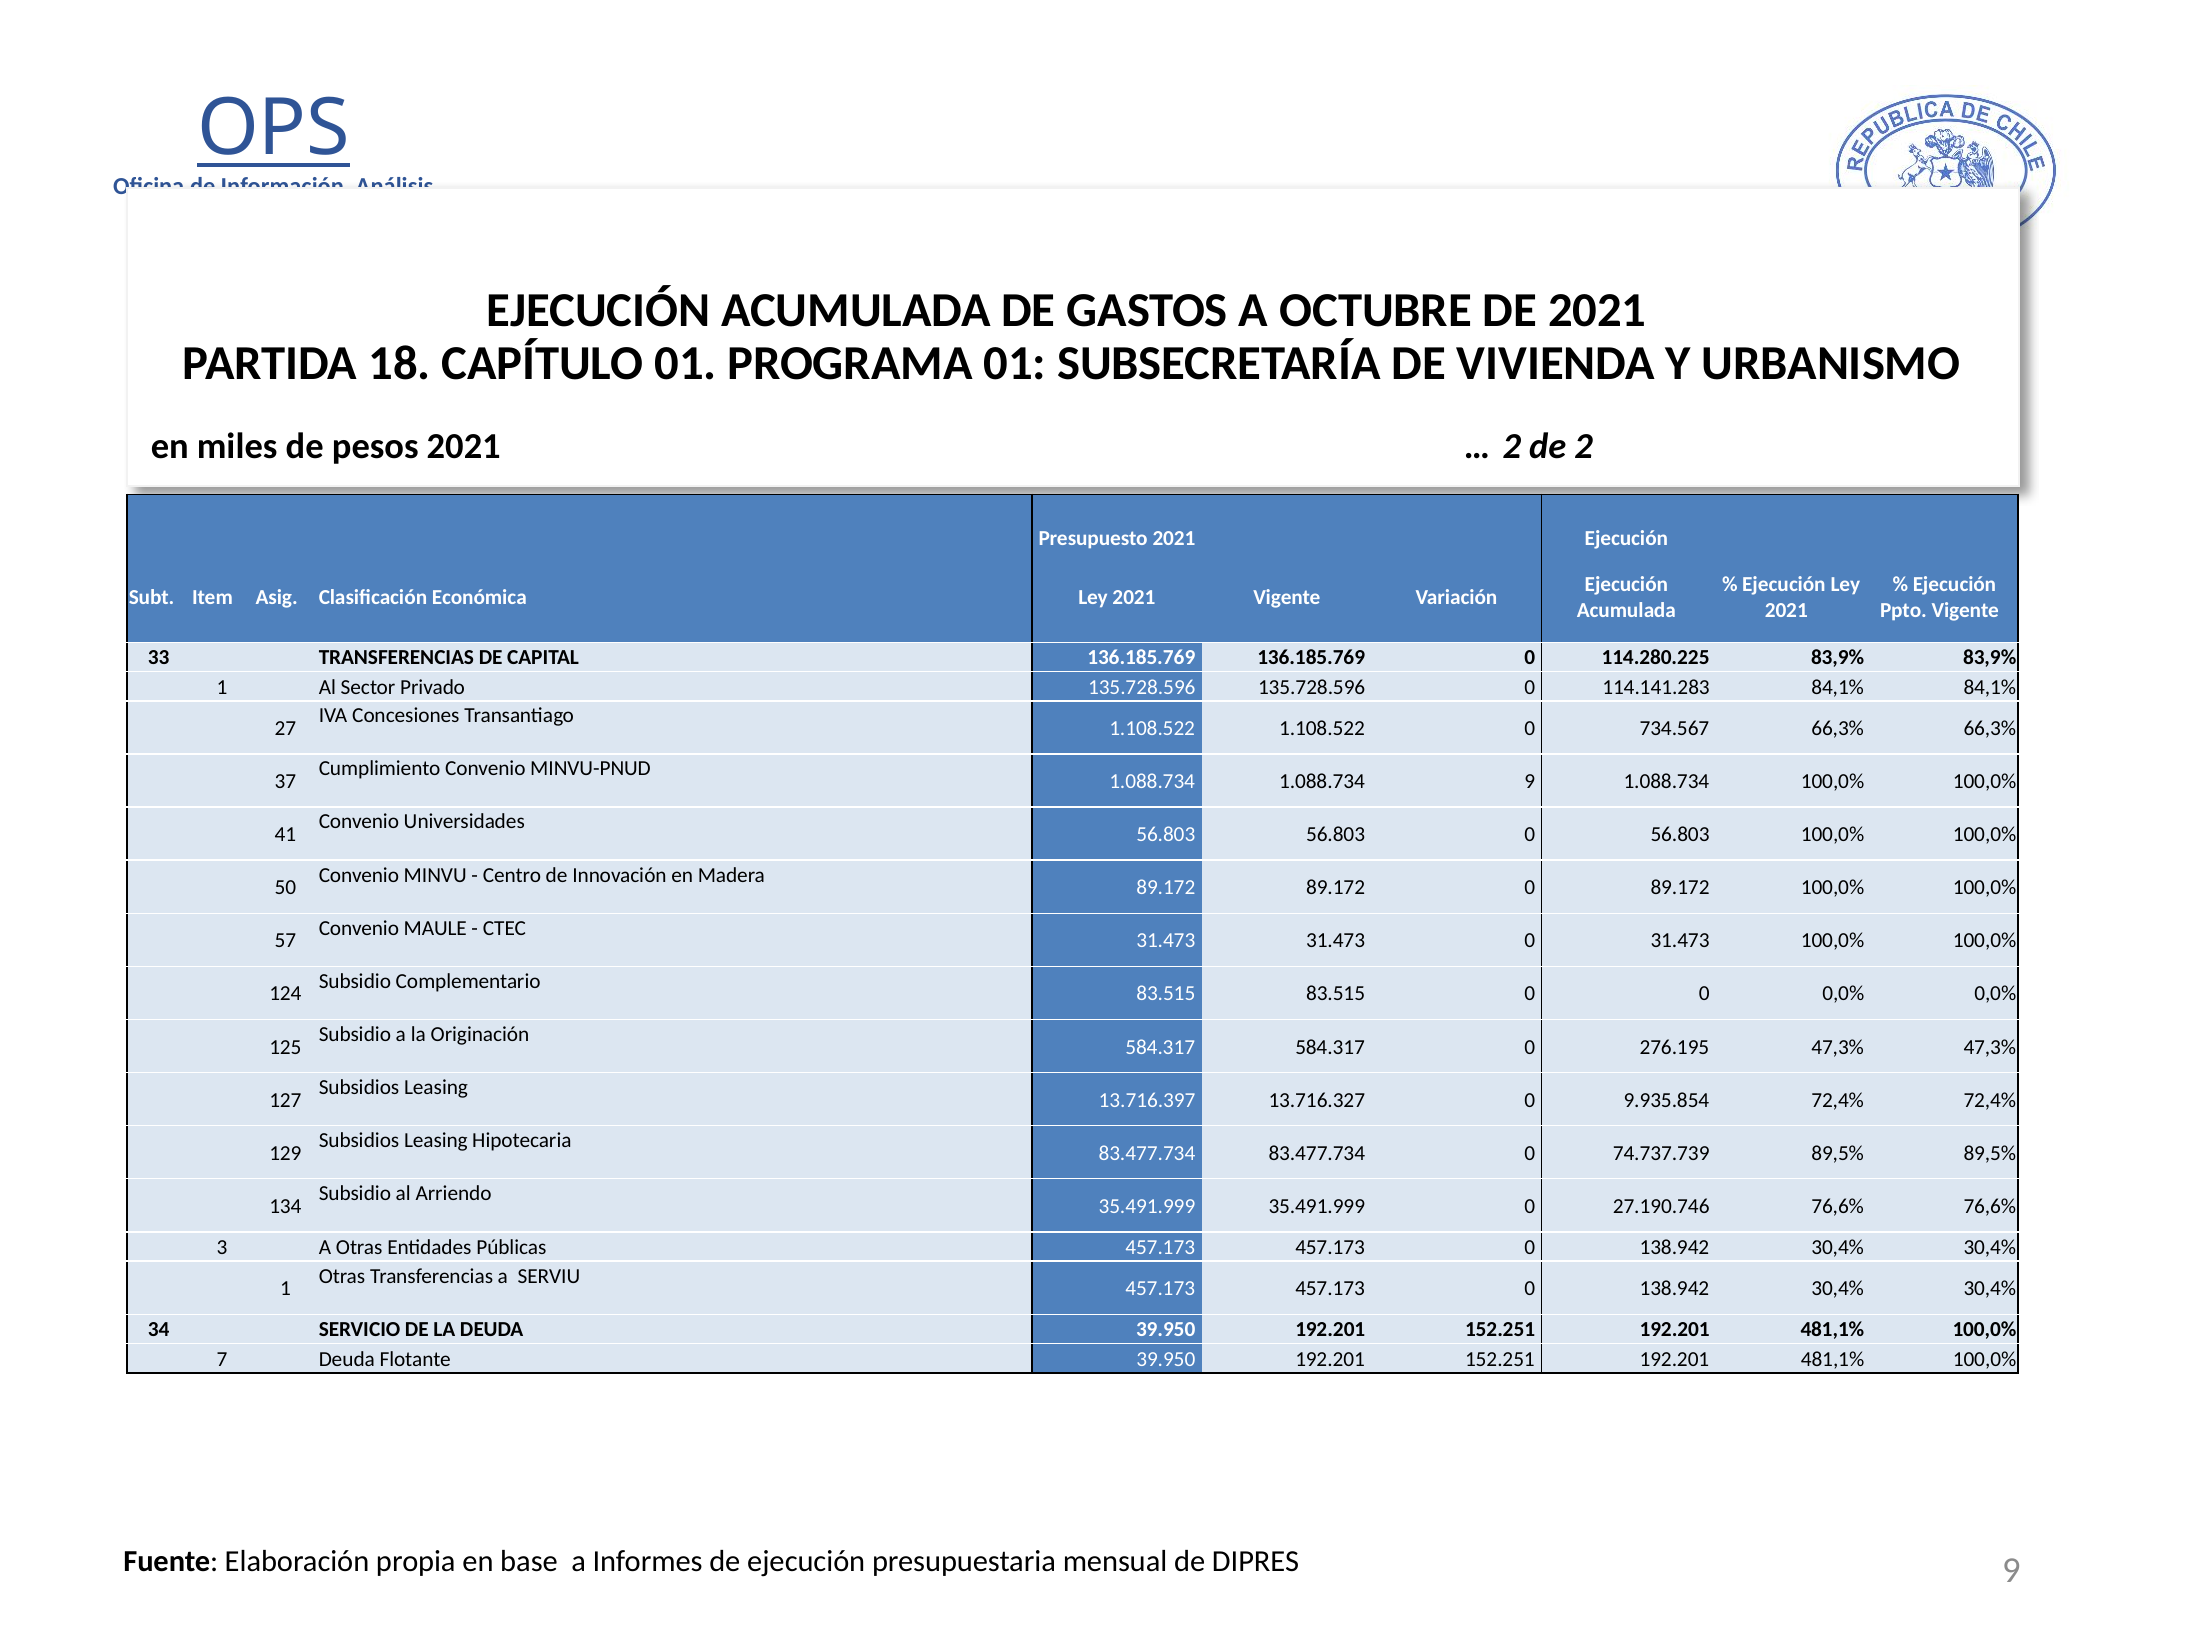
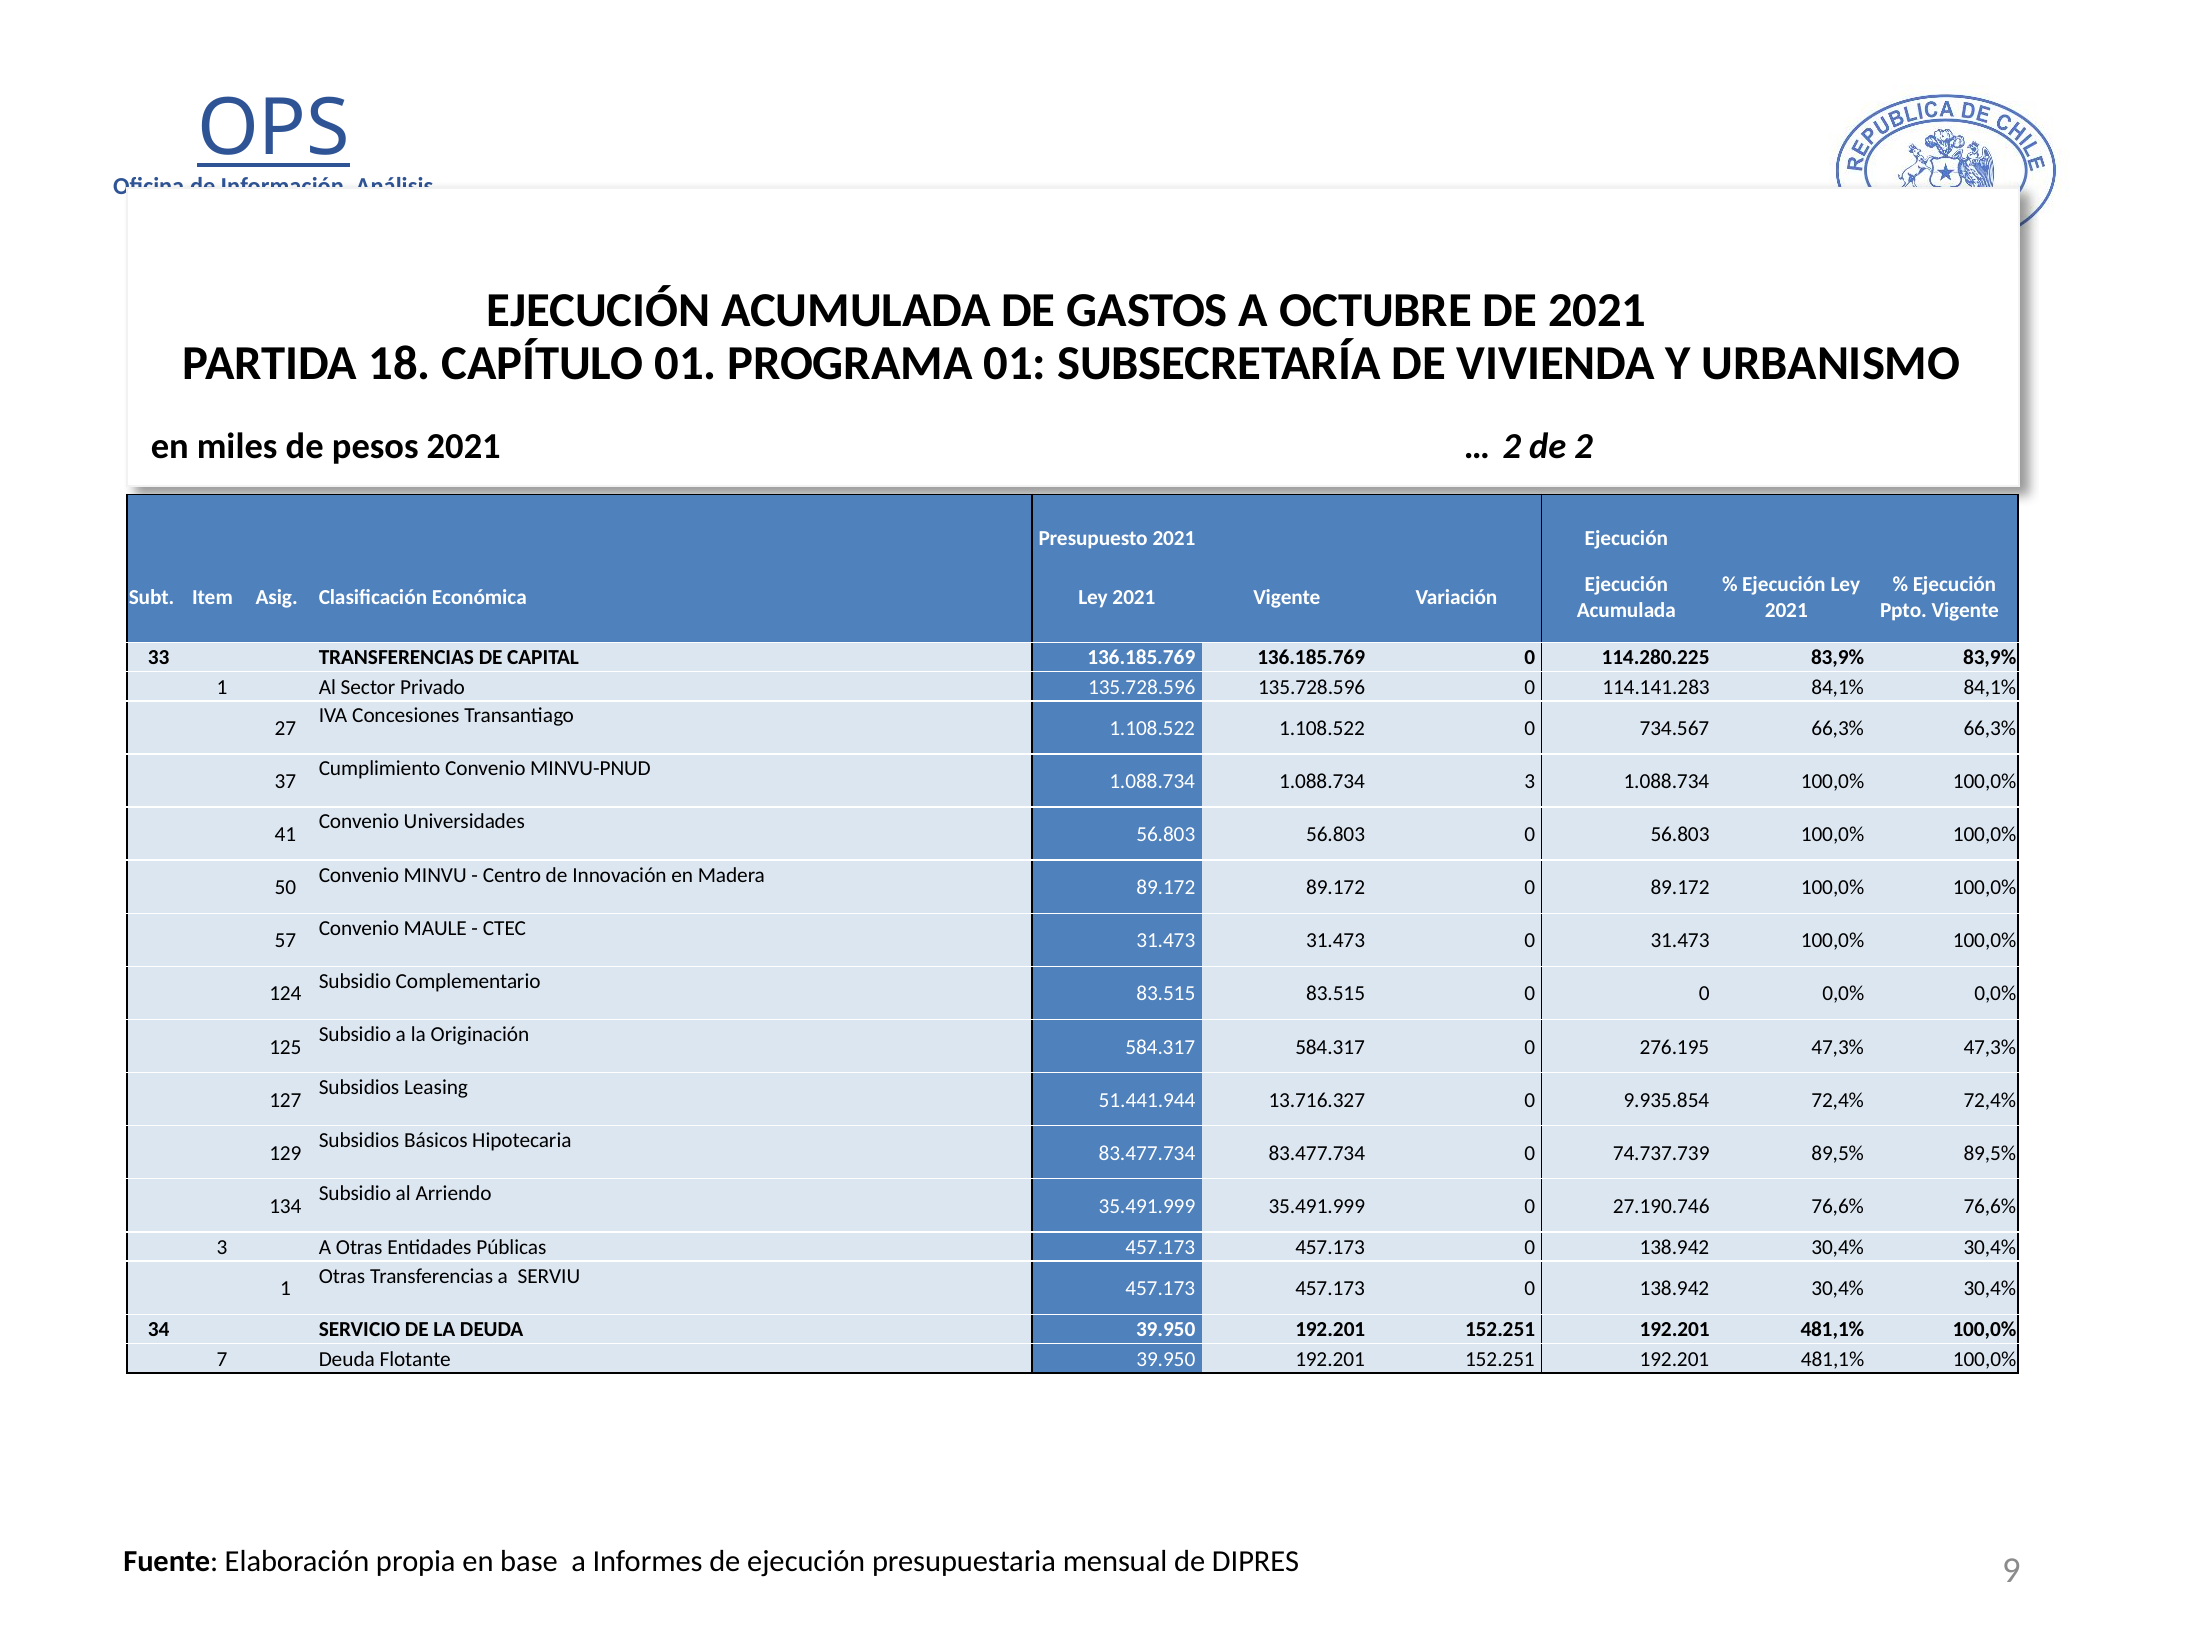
1.088.734 9: 9 -> 3
13.716.397: 13.716.397 -> 51.441.944
Leasing at (436, 1140): Leasing -> Básicos
